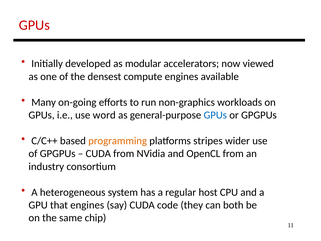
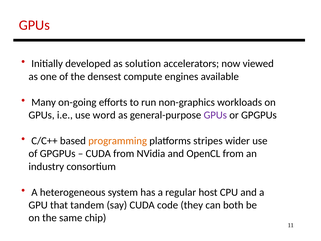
modular: modular -> solution
GPUs at (215, 115) colour: blue -> purple
that engines: engines -> tandem
